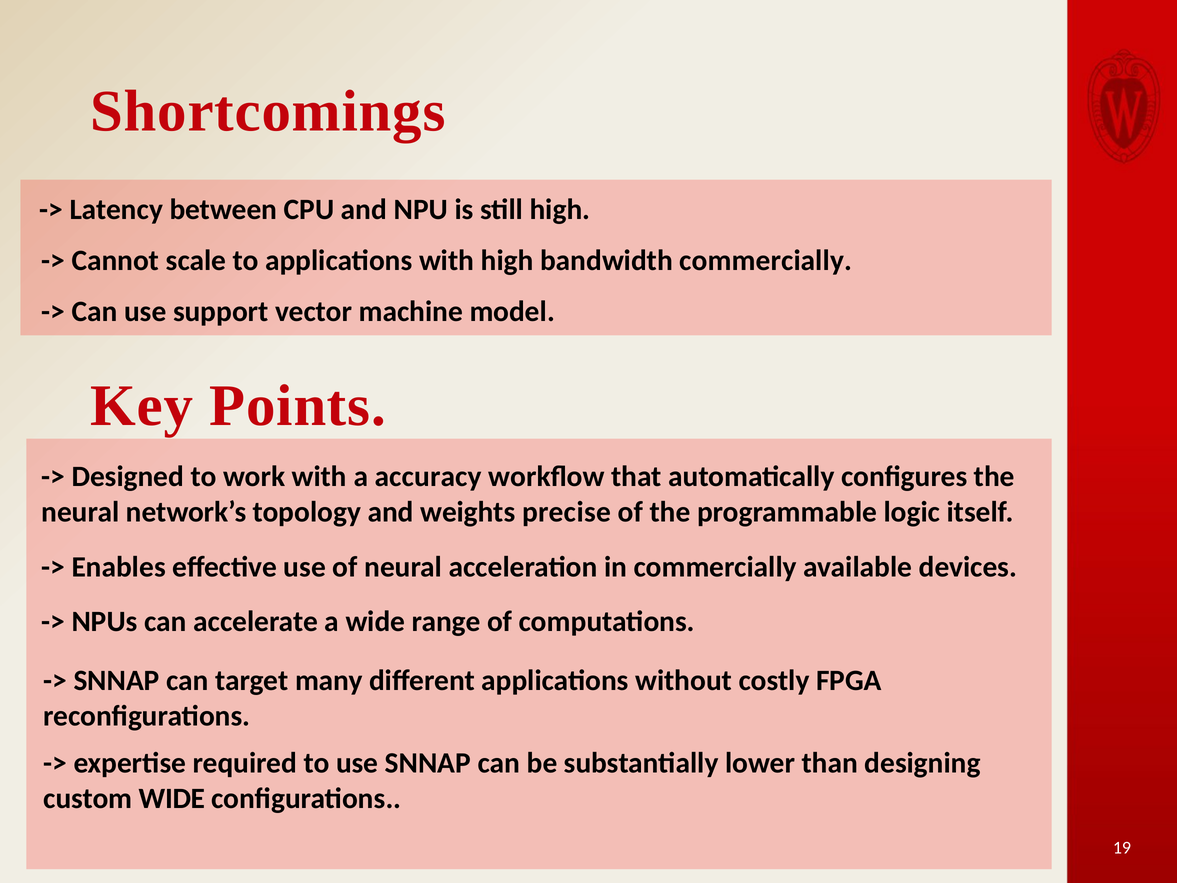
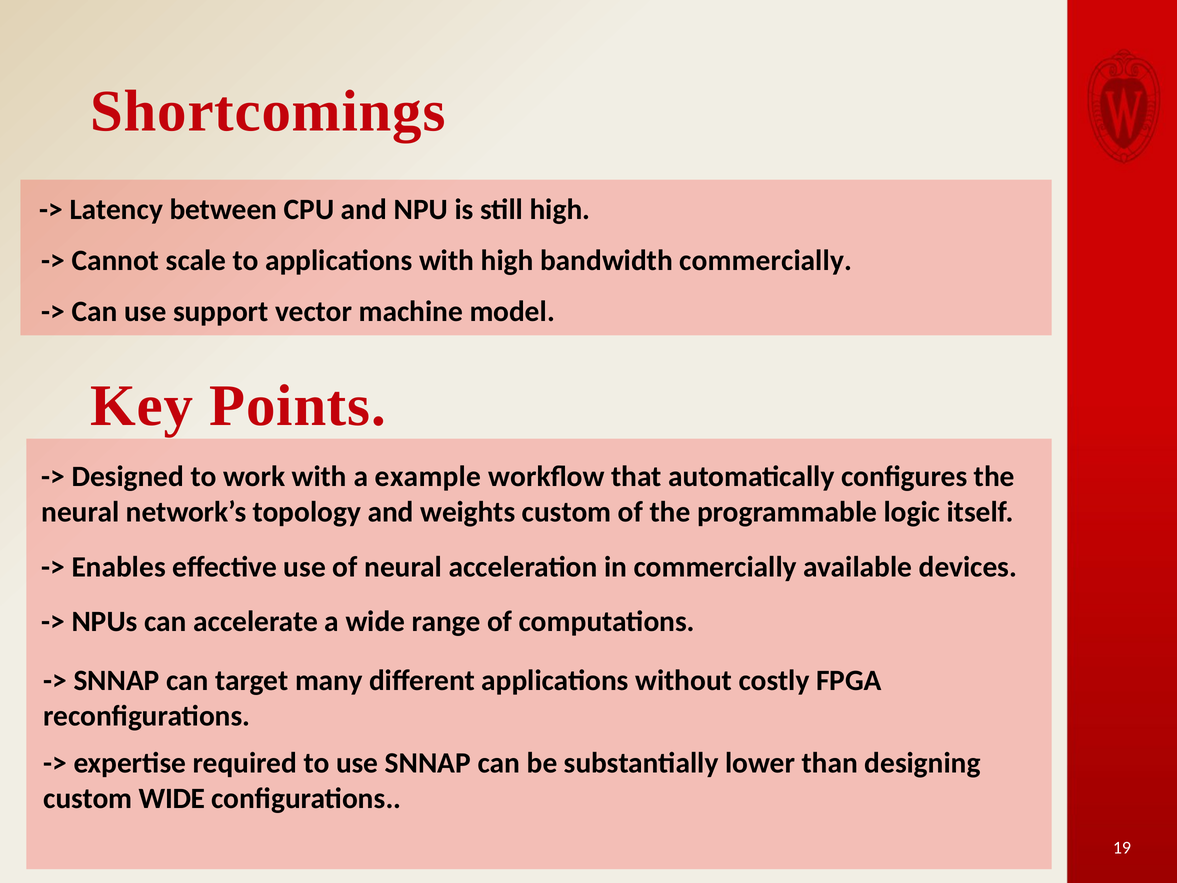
accuracy: accuracy -> example
weights precise: precise -> custom
